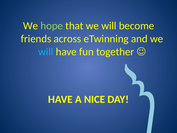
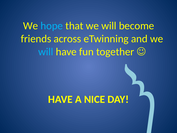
hope colour: light green -> light blue
